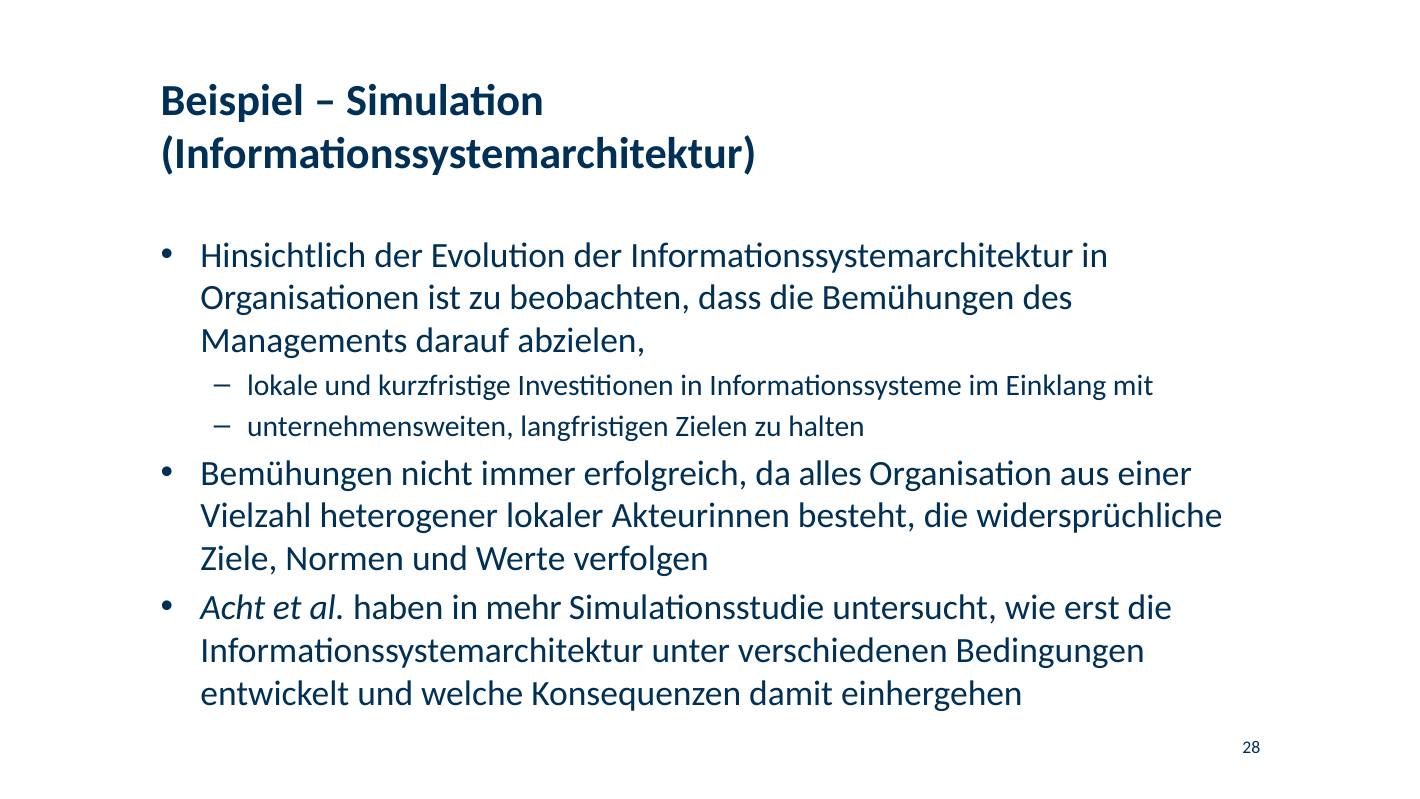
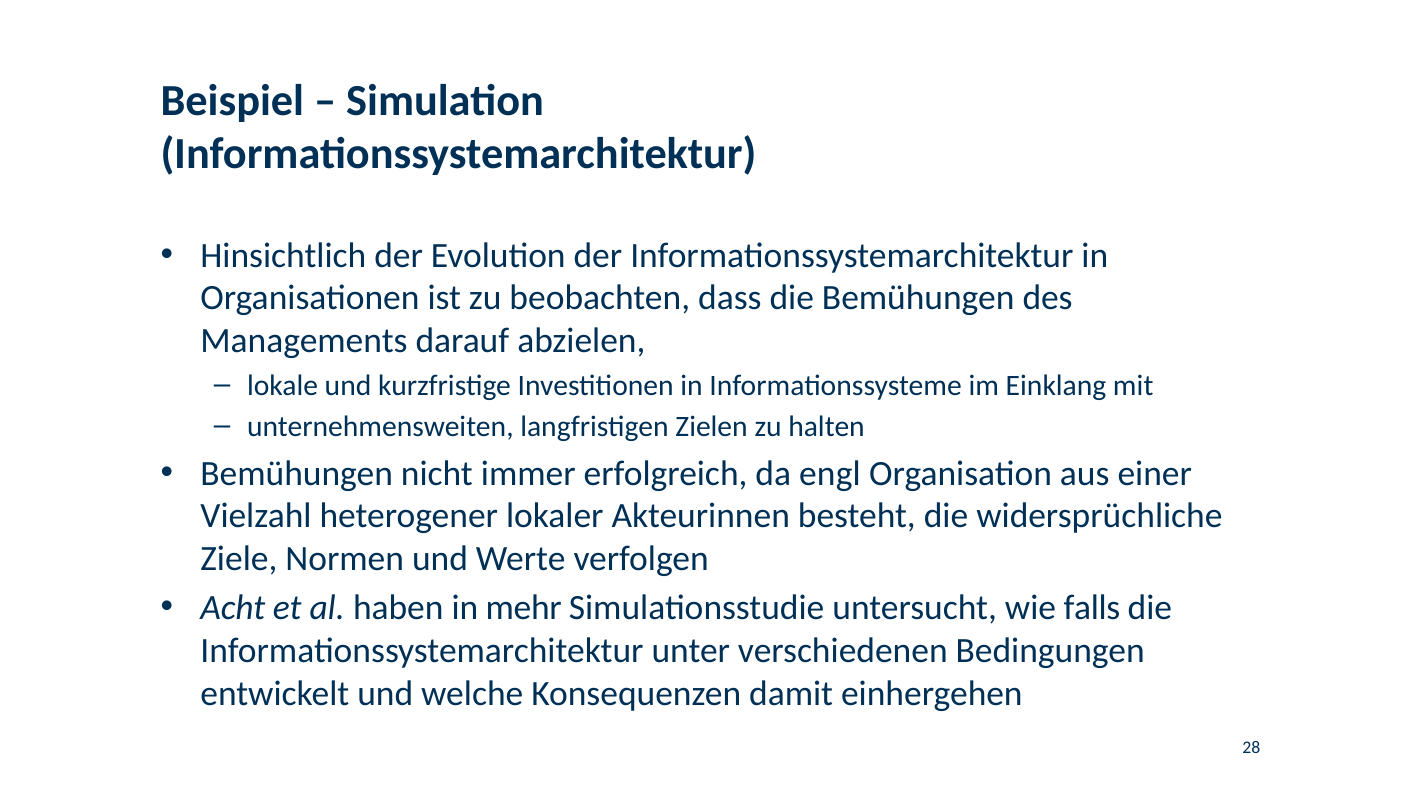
alles: alles -> engl
erst: erst -> falls
